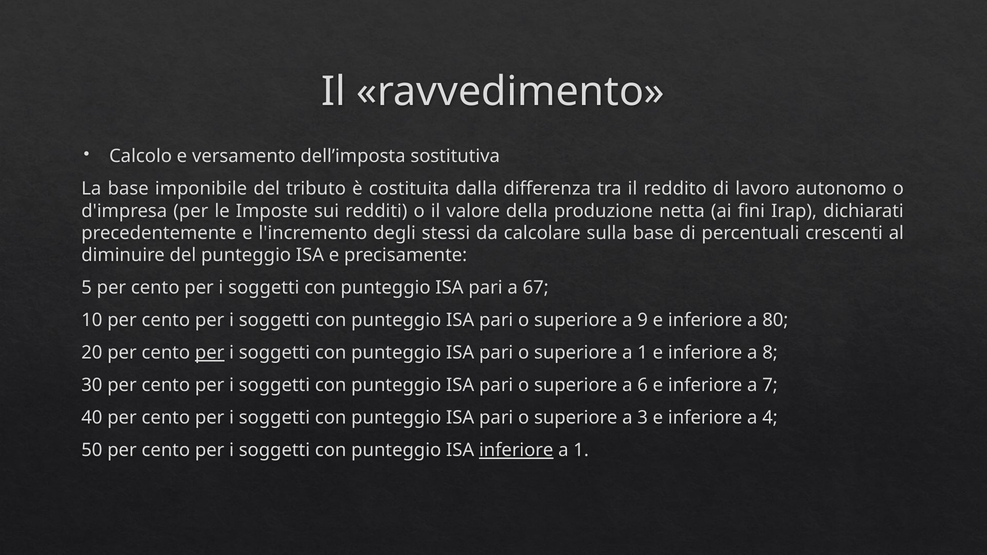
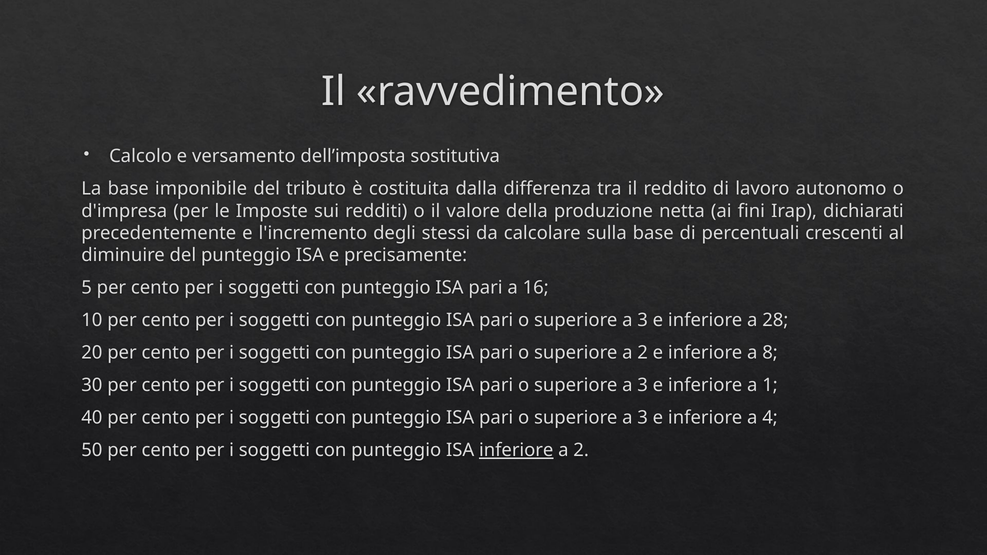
67: 67 -> 16
9 at (643, 320): 9 -> 3
80: 80 -> 28
per at (210, 353) underline: present -> none
superiore a 1: 1 -> 2
6 at (643, 385): 6 -> 3
7: 7 -> 1
1 at (581, 450): 1 -> 2
